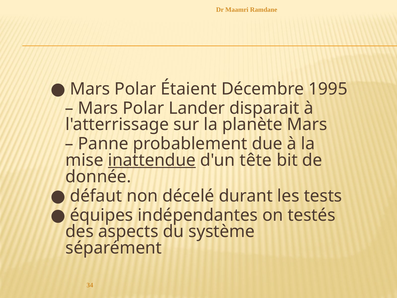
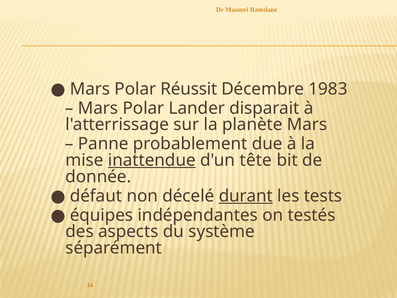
Étaient: Étaient -> Réussit
1995: 1995 -> 1983
durant underline: none -> present
